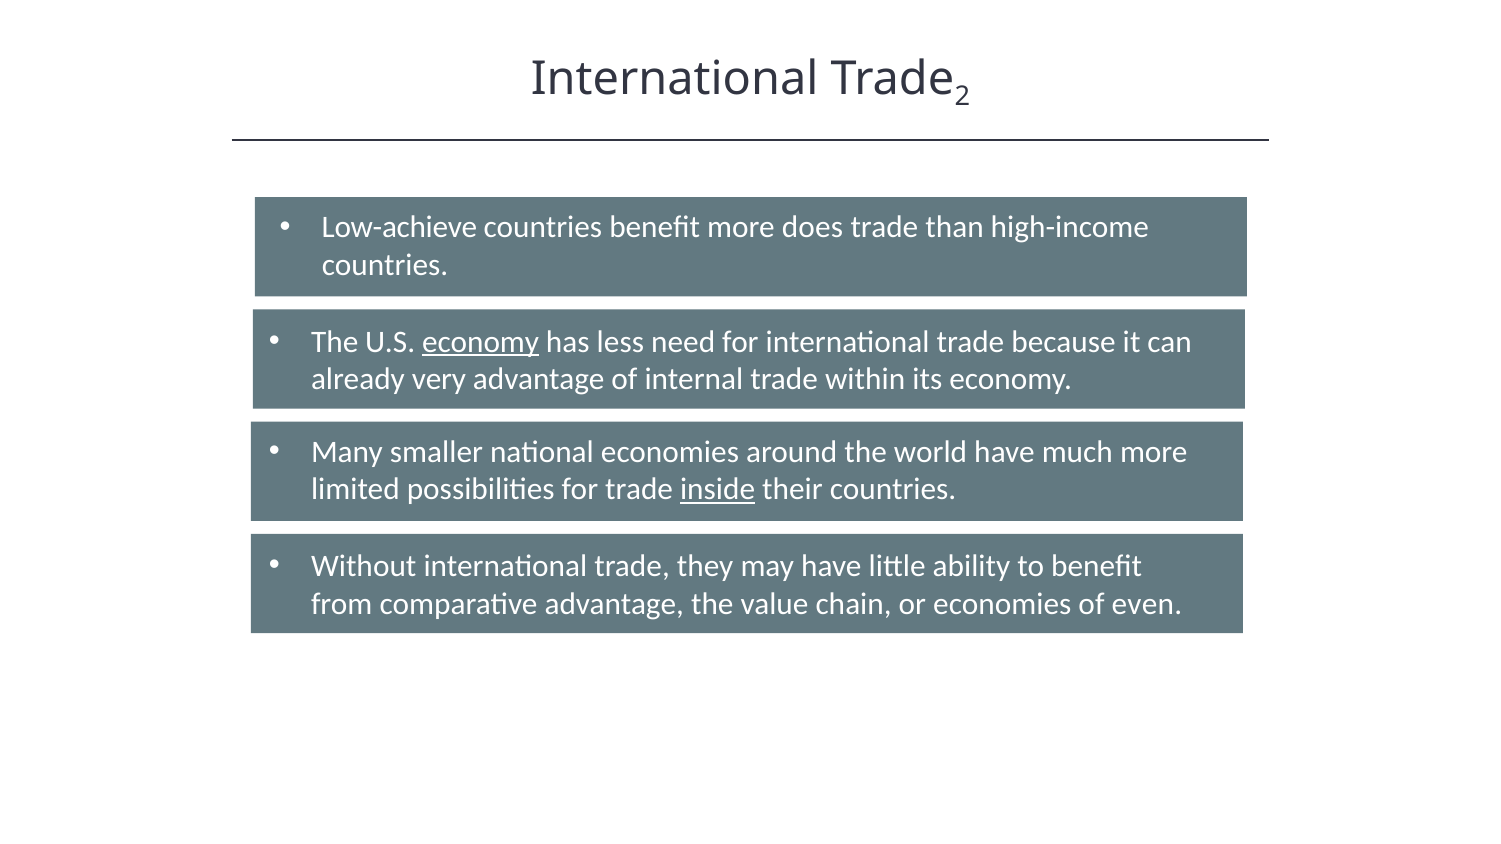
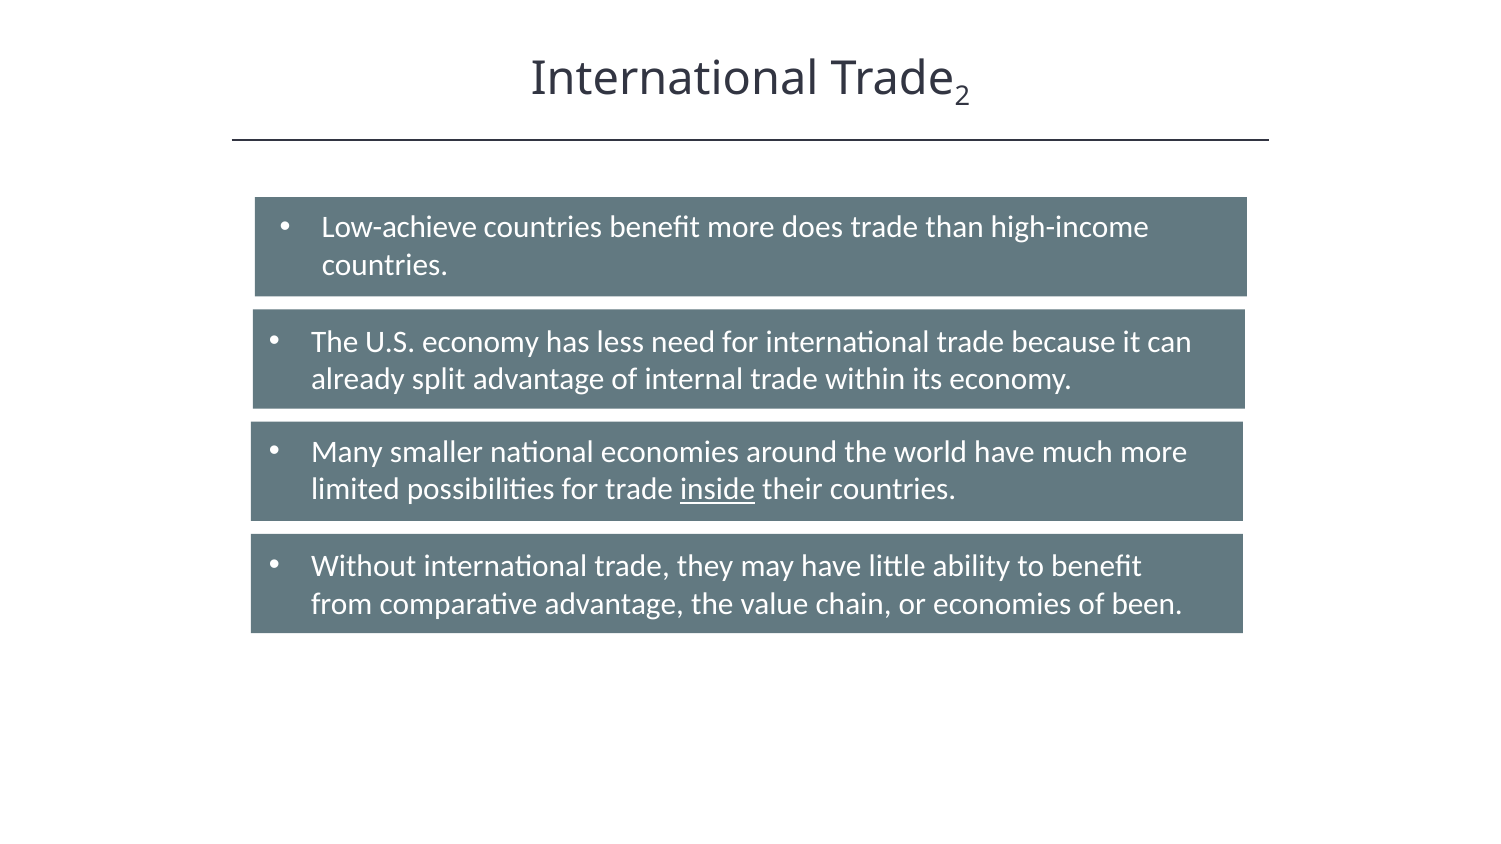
economy at (481, 342) underline: present -> none
very: very -> split
even: even -> been
